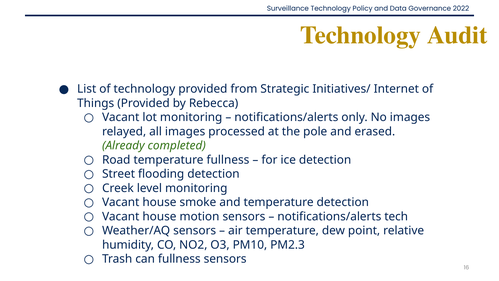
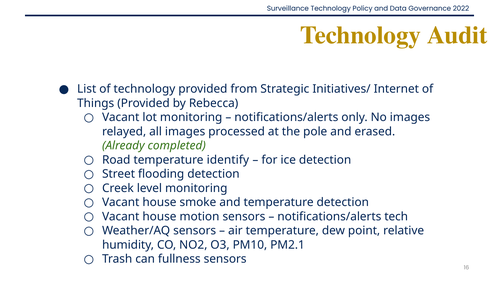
temperature fullness: fullness -> identify
PM2.3: PM2.3 -> PM2.1
